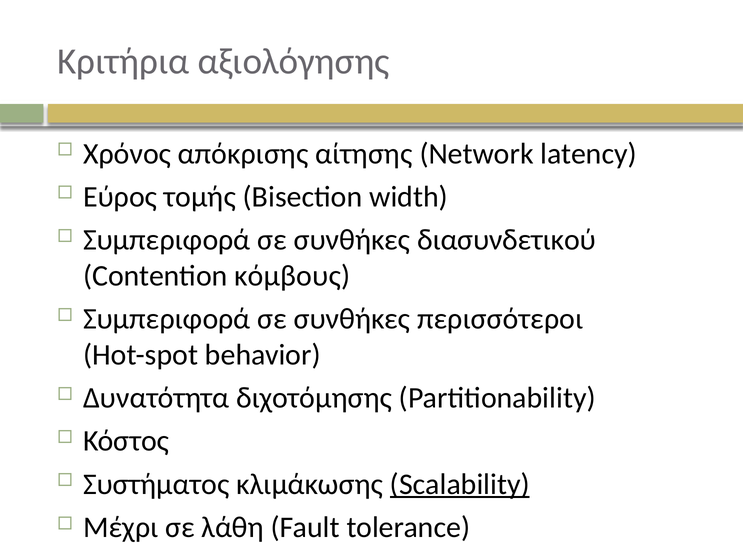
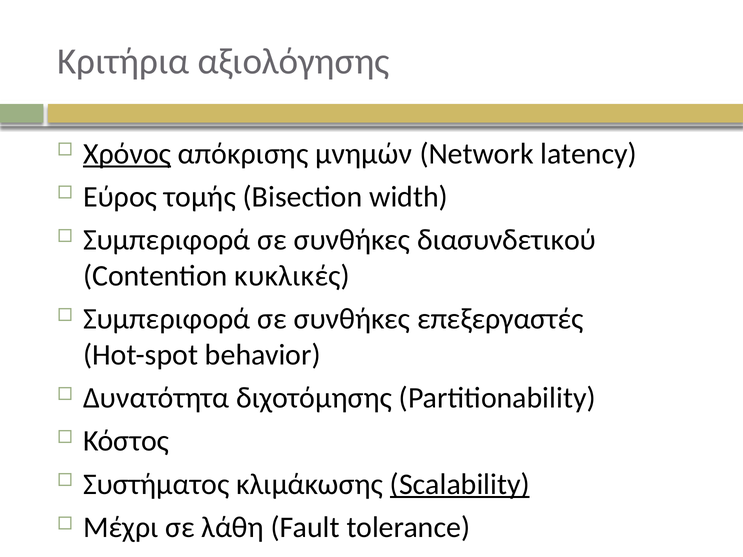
Χρόνος underline: none -> present
αίτησης: αίτησης -> μνημών
κόμβους: κόμβους -> κυκλικές
περισσότεροι: περισσότεροι -> επεξεργαστές
